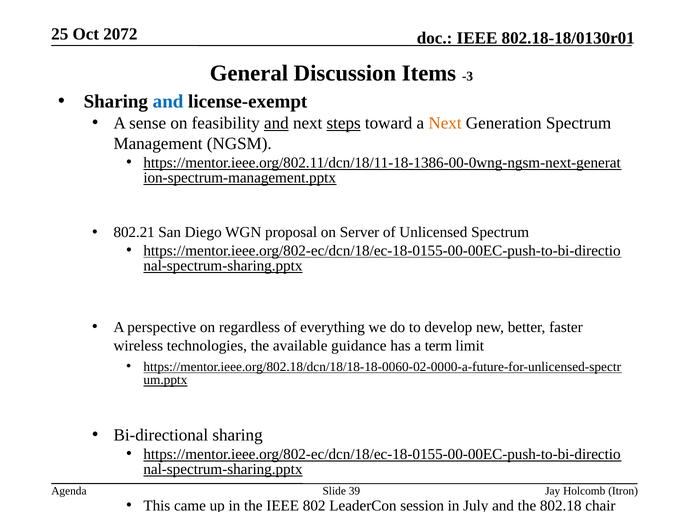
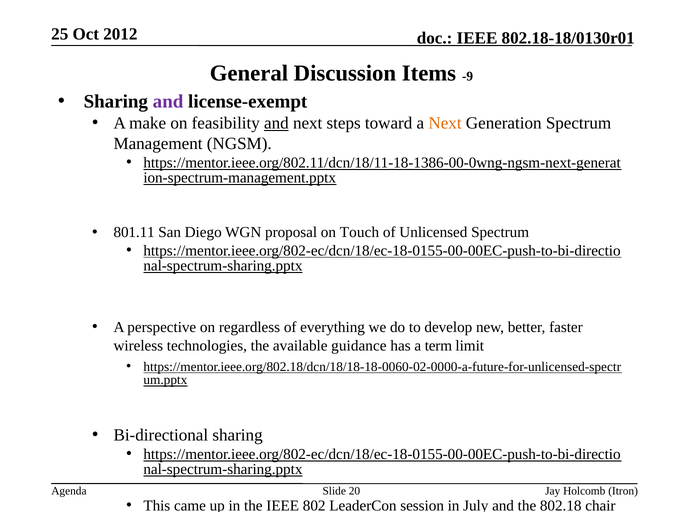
2072: 2072 -> 2012
-3: -3 -> -9
and at (168, 102) colour: blue -> purple
sense: sense -> make
steps underline: present -> none
802.21: 802.21 -> 801.11
Server: Server -> Touch
39: 39 -> 20
